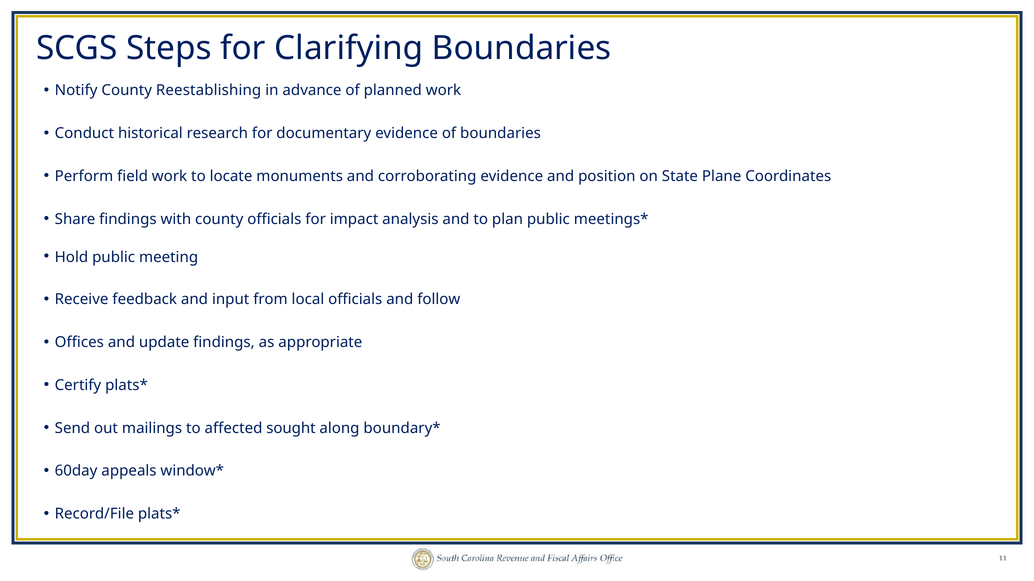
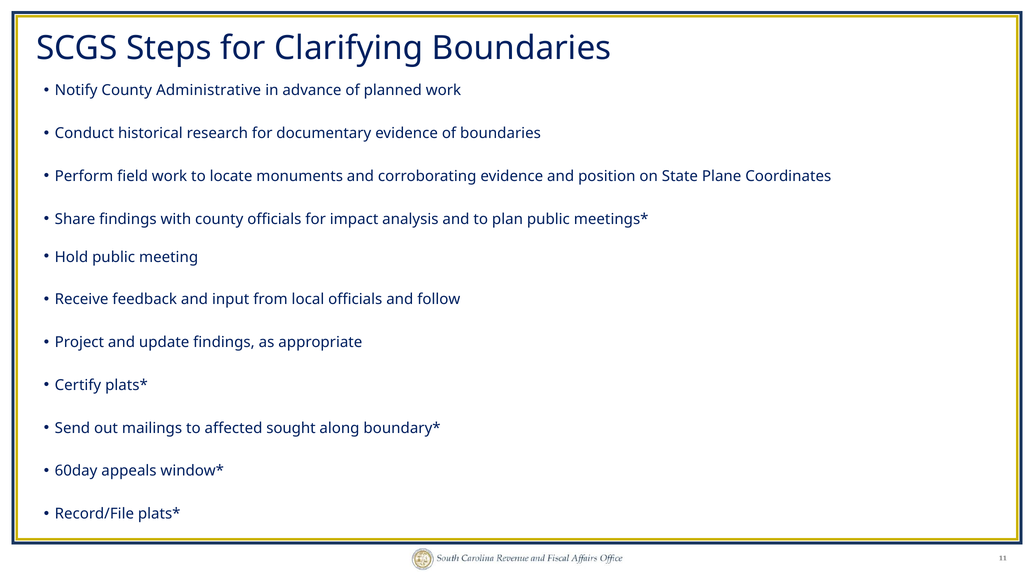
Reestablishing: Reestablishing -> Administrative
Offices: Offices -> Project
